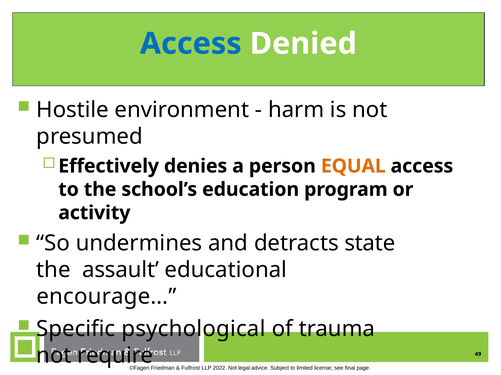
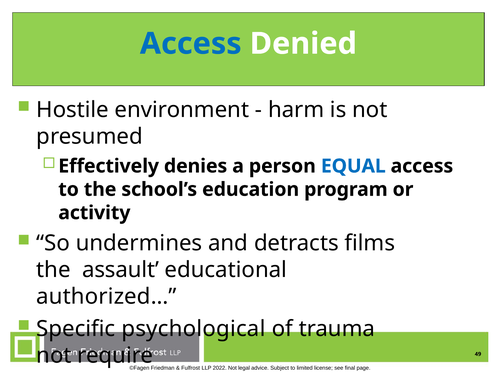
EQUAL colour: orange -> blue
state: state -> films
encourage…: encourage… -> authorized…
